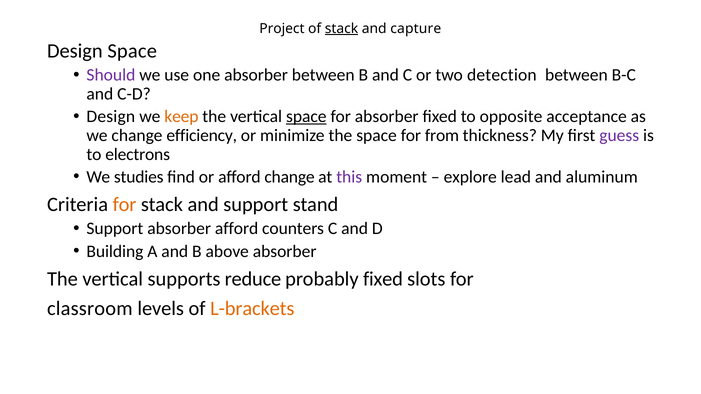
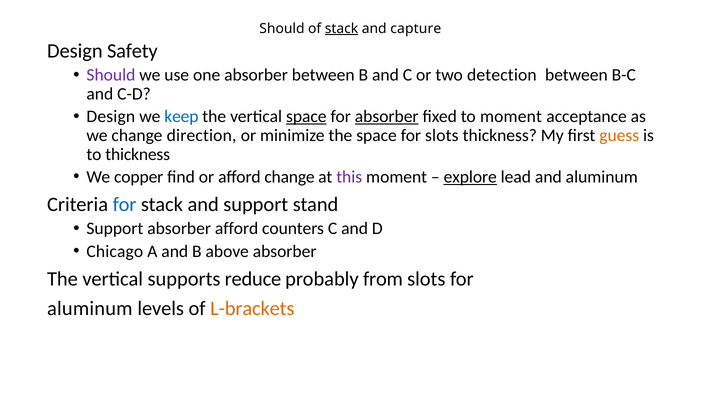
Project at (282, 29): Project -> Should
Design Space: Space -> Safety
keep colour: orange -> blue
absorber at (387, 117) underline: none -> present
to opposite: opposite -> moment
efficiency: efficiency -> direction
for from: from -> slots
guess colour: purple -> orange
to electrons: electrons -> thickness
studies: studies -> copper
explore underline: none -> present
for at (125, 205) colour: orange -> blue
Building: Building -> Chicago
probably fixed: fixed -> from
classroom at (90, 309): classroom -> aluminum
